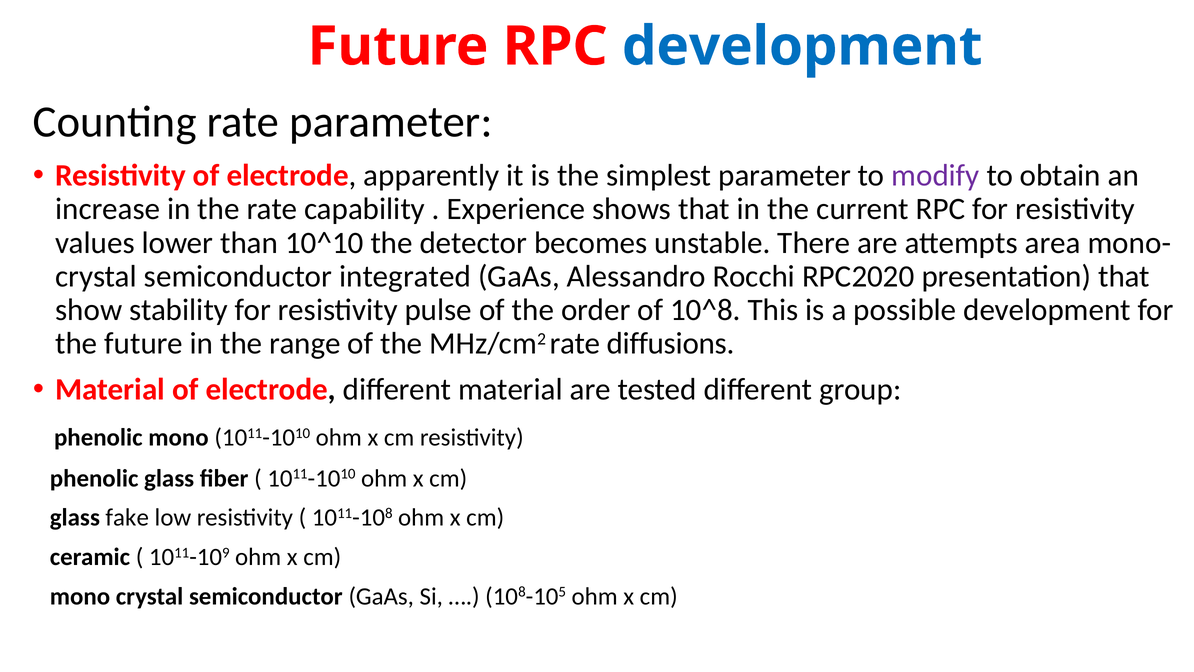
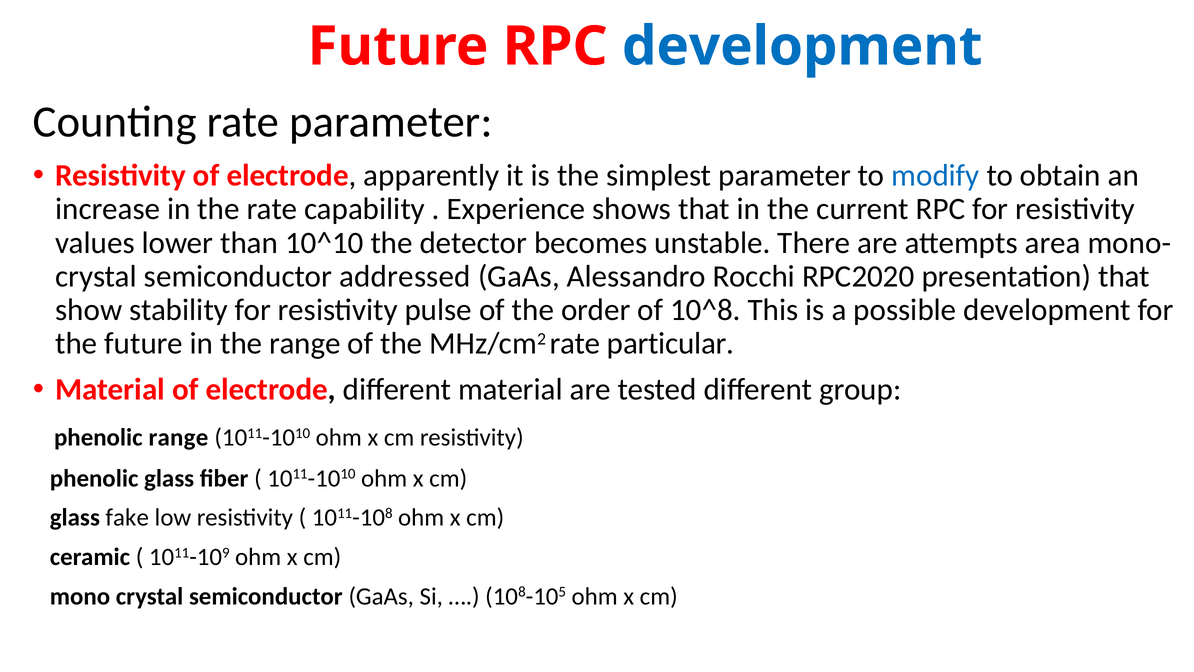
modify colour: purple -> blue
integrated: integrated -> addressed
diffusions: diffusions -> particular
phenolic mono: mono -> range
